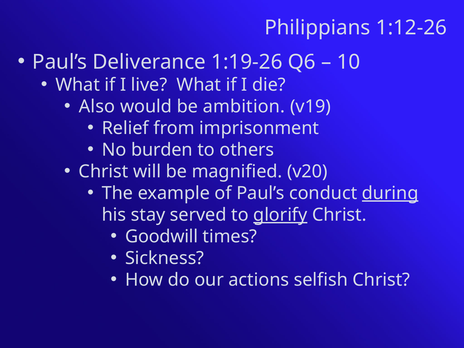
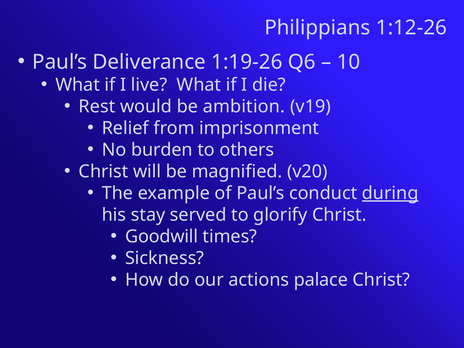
Also: Also -> Rest
glorify underline: present -> none
selfish: selfish -> palace
